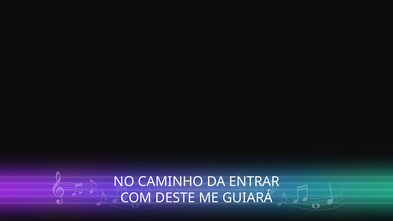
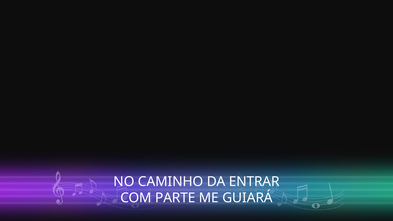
DESTE: DESTE -> PARTE
